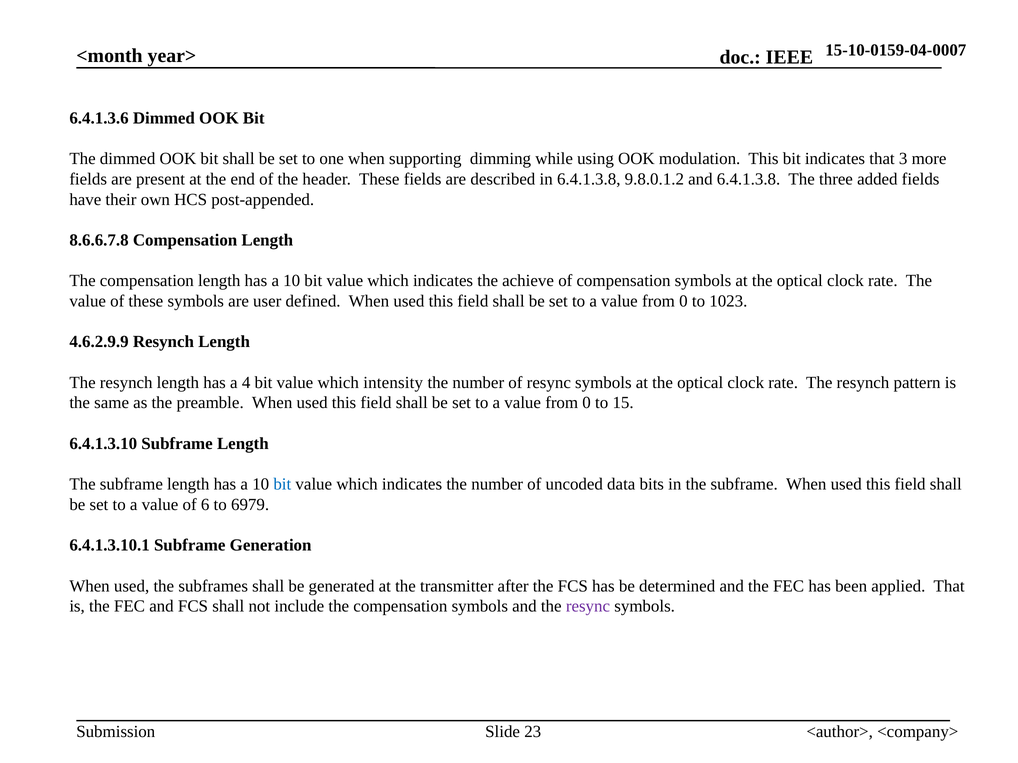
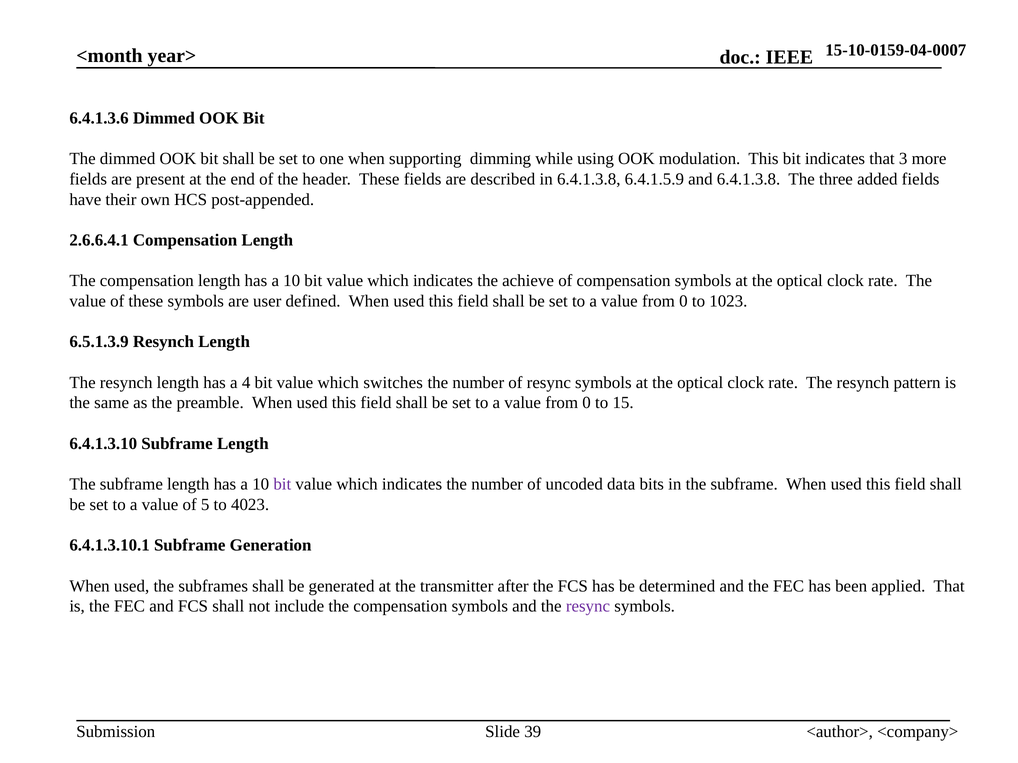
9.8.0.1.2: 9.8.0.1.2 -> 6.4.1.5.9
8.6.6.7.8: 8.6.6.7.8 -> 2.6.6.4.1
4.6.2.9.9: 4.6.2.9.9 -> 6.5.1.3.9
intensity: intensity -> switches
bit at (282, 485) colour: blue -> purple
6: 6 -> 5
6979: 6979 -> 4023
23: 23 -> 39
